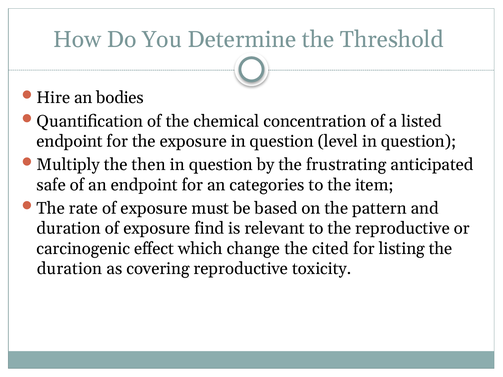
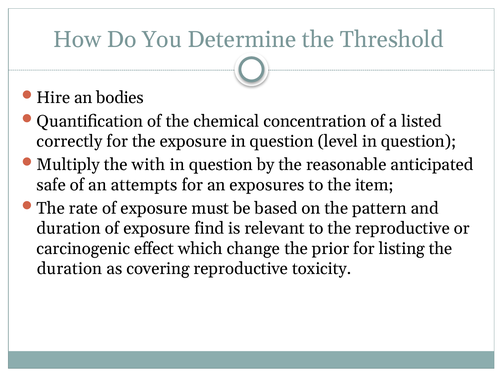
endpoint at (70, 141): endpoint -> correctly
then: then -> with
frustrating: frustrating -> reasonable
an endpoint: endpoint -> attempts
categories: categories -> exposures
cited: cited -> prior
